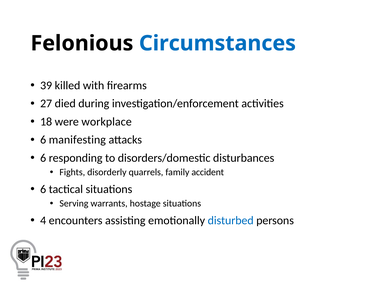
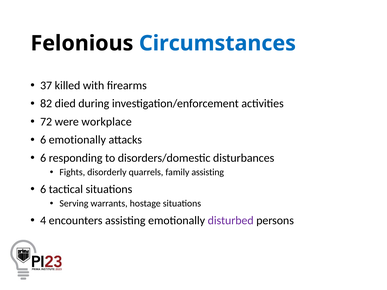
39: 39 -> 37
27: 27 -> 82
18: 18 -> 72
6 manifesting: manifesting -> emotionally
family accident: accident -> assisting
disturbed colour: blue -> purple
